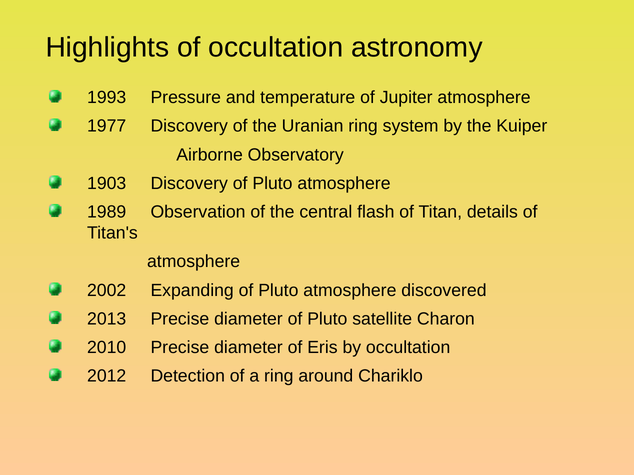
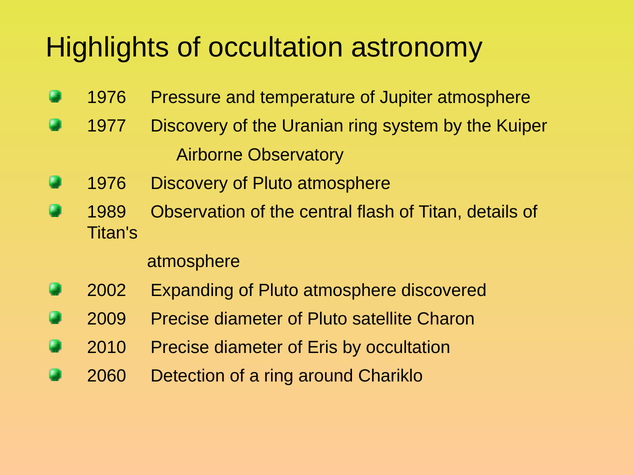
1993 at (107, 98): 1993 -> 1976
1903 at (107, 183): 1903 -> 1976
2013: 2013 -> 2009
2012: 2012 -> 2060
